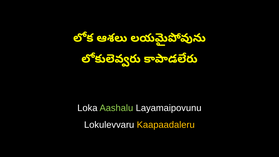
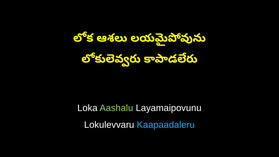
Kaapaadaleru colour: yellow -> light blue
